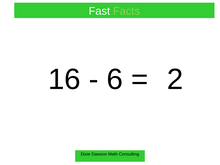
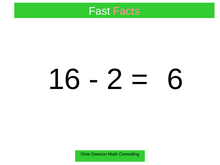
Facts colour: light green -> pink
6: 6 -> 2
2: 2 -> 6
